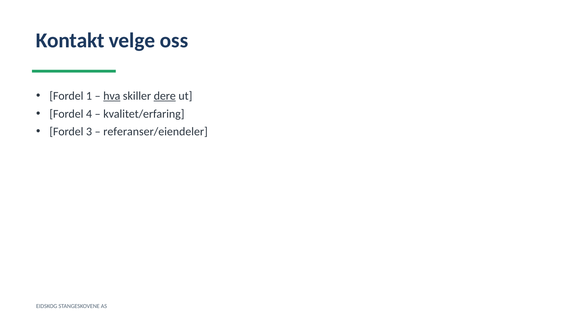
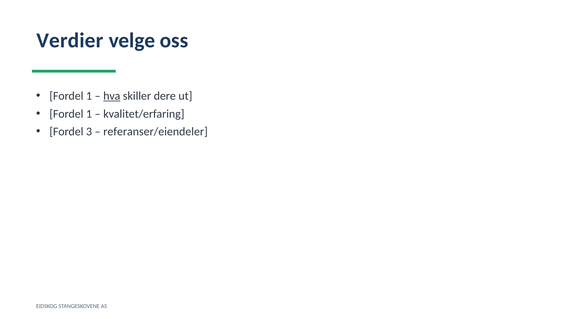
Kontakt: Kontakt -> Verdier
dere underline: present -> none
4 at (89, 114): 4 -> 1
